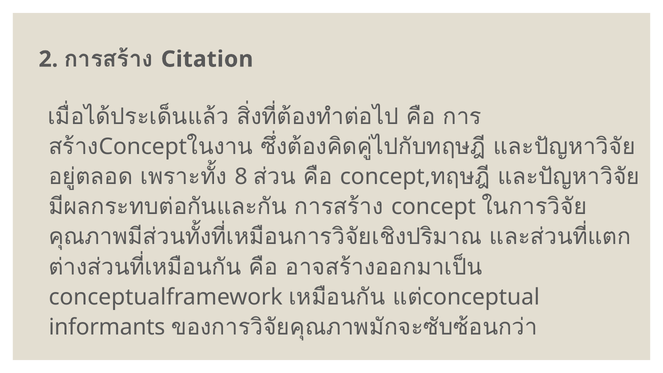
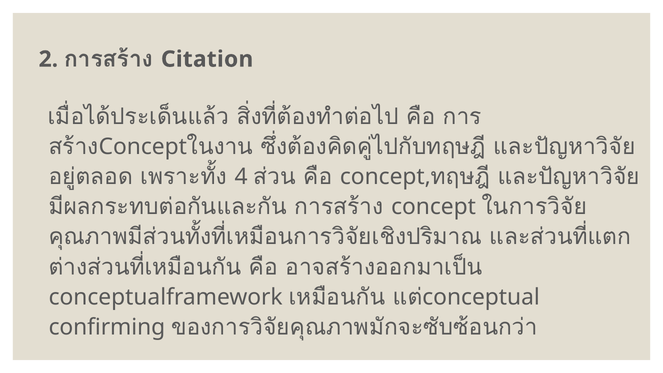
8: 8 -> 4
informants: informants -> confirming
